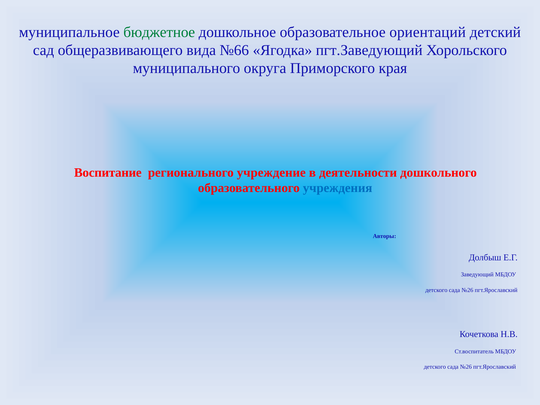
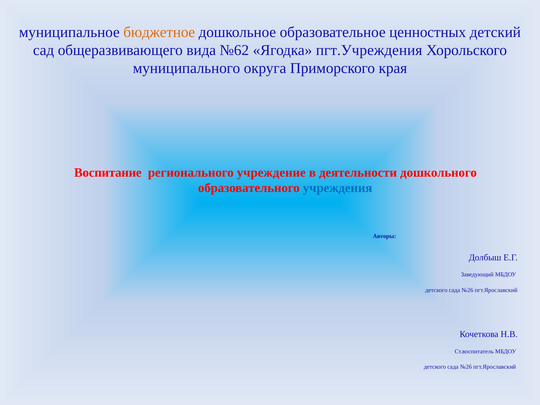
бюджетное colour: green -> orange
ориентаций: ориентаций -> ценностных
№66: №66 -> №62
пгт.Заведующий: пгт.Заведующий -> пгт.Учреждения
